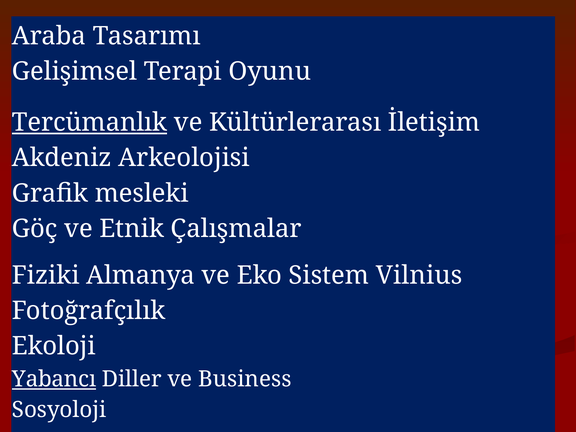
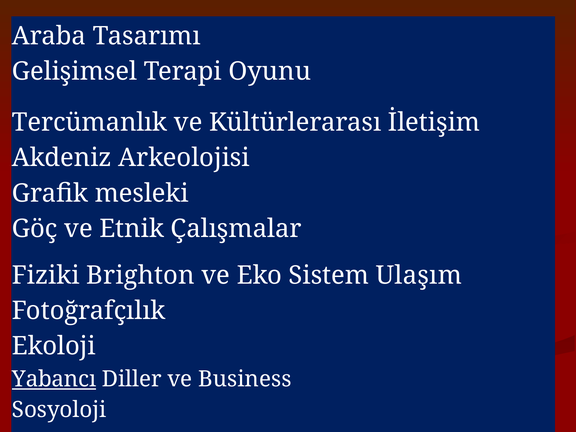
Tercümanlık underline: present -> none
Almanya: Almanya -> Brighton
Vilnius: Vilnius -> Ulaşım
